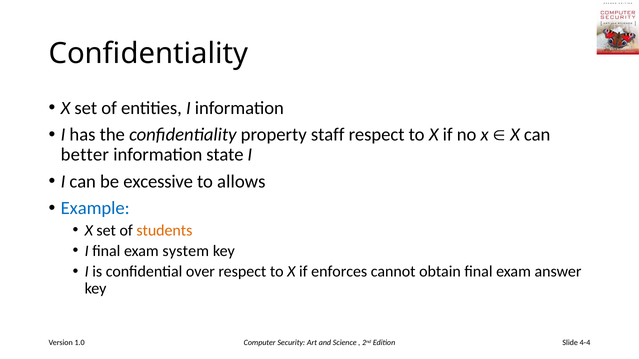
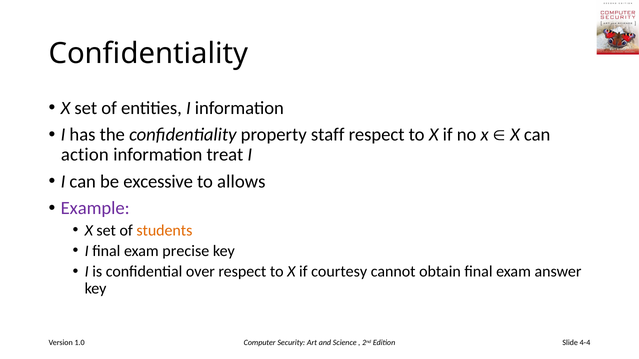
better: better -> action
state: state -> treat
Example colour: blue -> purple
system: system -> precise
enforces: enforces -> courtesy
